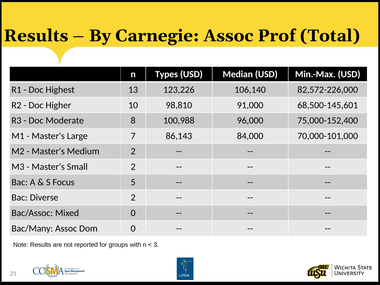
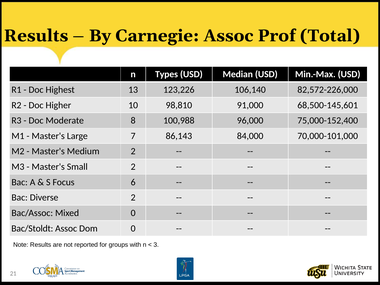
5: 5 -> 6
Bac/Many: Bac/Many -> Bac/Stoldt
